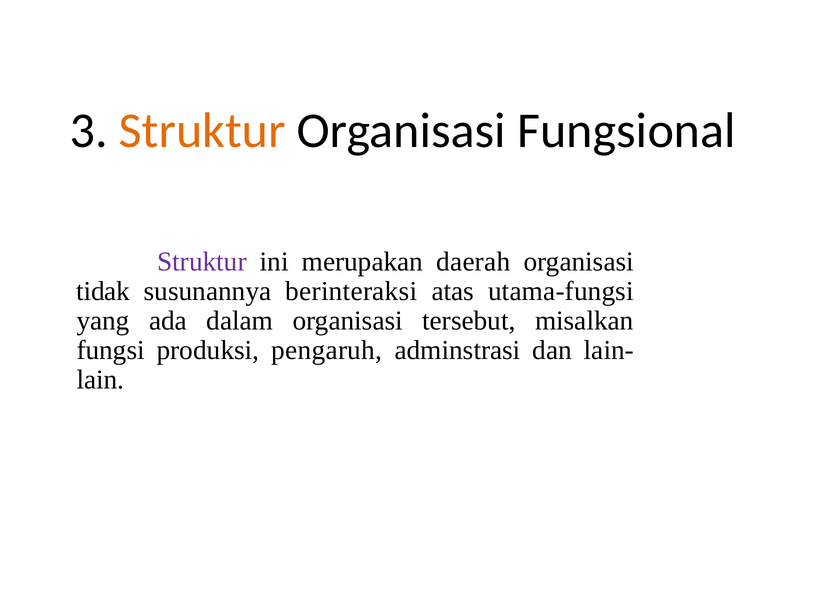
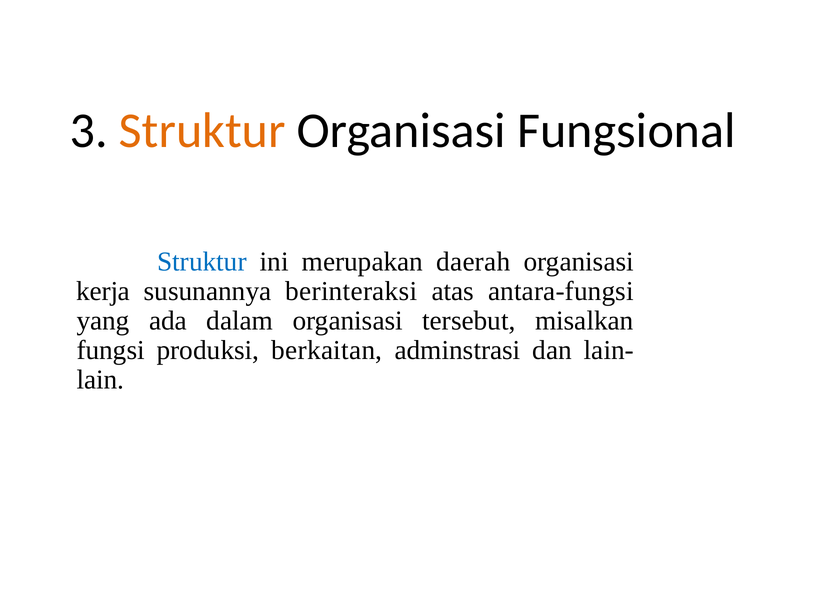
Struktur at (202, 262) colour: purple -> blue
tidak: tidak -> kerja
utama-fungsi: utama-fungsi -> antara-fungsi
pengaruh: pengaruh -> berkaitan
